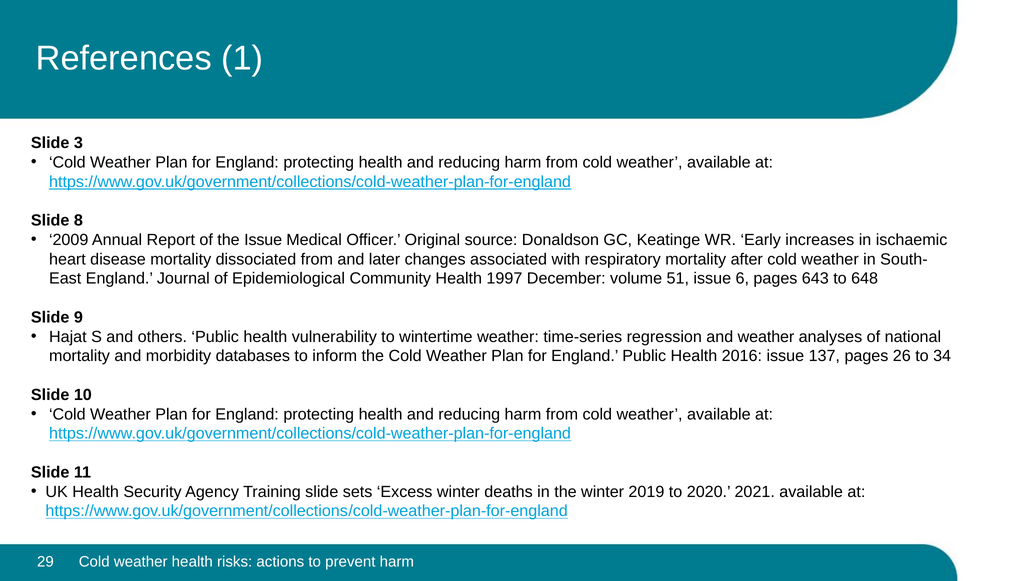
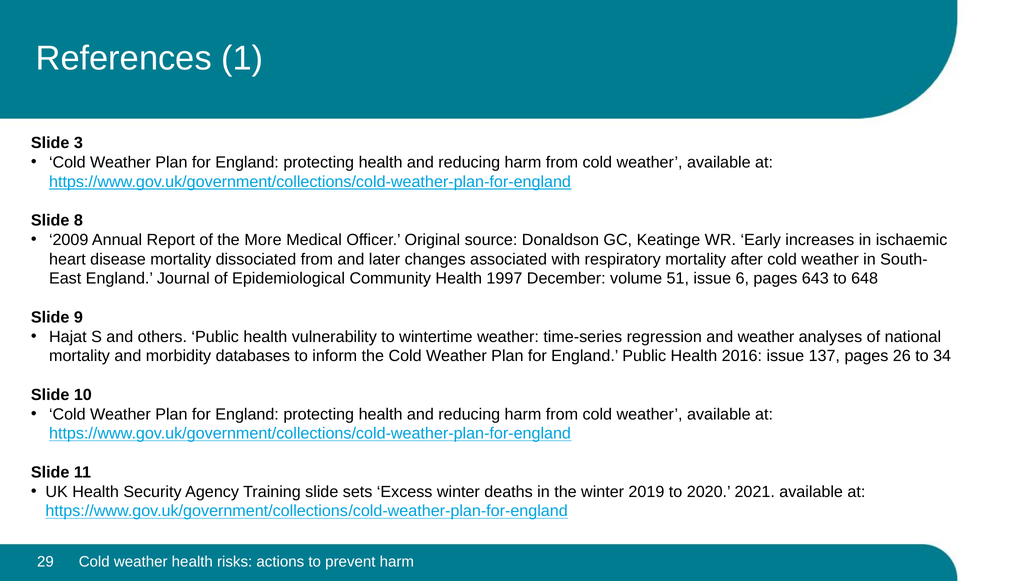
the Issue: Issue -> More
